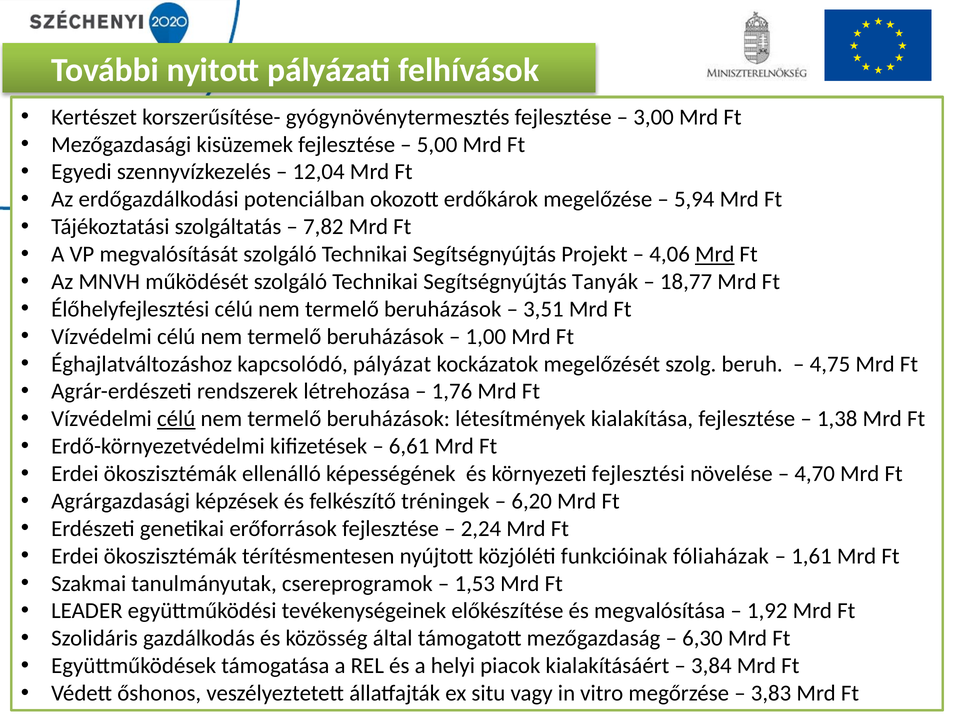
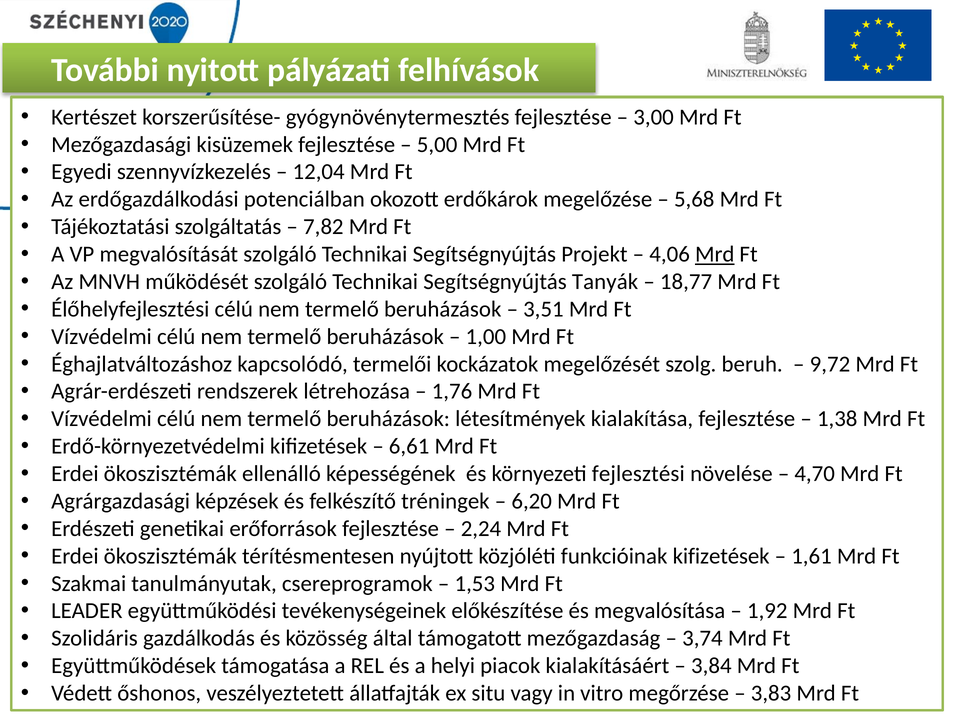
5,94: 5,94 -> 5,68
pályázat: pályázat -> termelői
4,75: 4,75 -> 9,72
célú at (176, 419) underline: present -> none
funkcióinak fóliaházak: fóliaházak -> kifizetések
6,30: 6,30 -> 3,74
